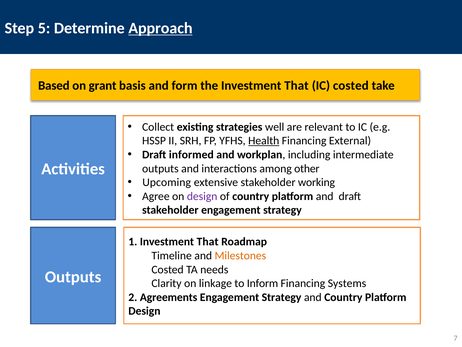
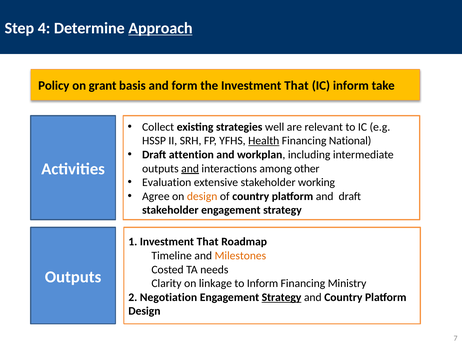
5: 5 -> 4
Based: Based -> Policy
IC costed: costed -> inform
External: External -> National
informed: informed -> attention
and at (190, 168) underline: none -> present
Upcoming: Upcoming -> Evaluation
design at (202, 196) colour: purple -> orange
Systems: Systems -> Ministry
Agreements: Agreements -> Negotiation
Strategy at (282, 297) underline: none -> present
